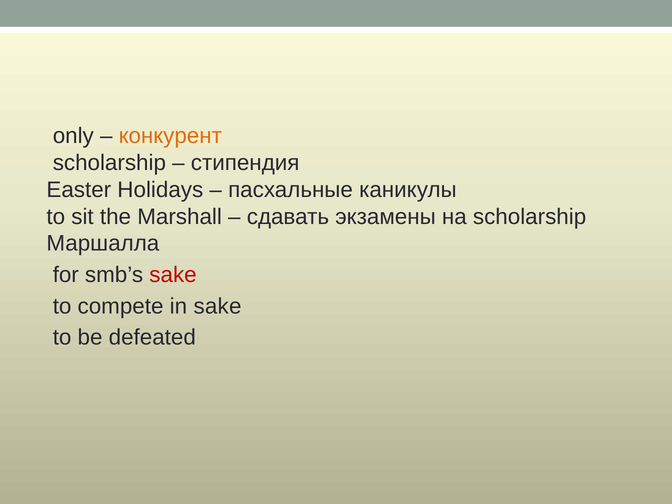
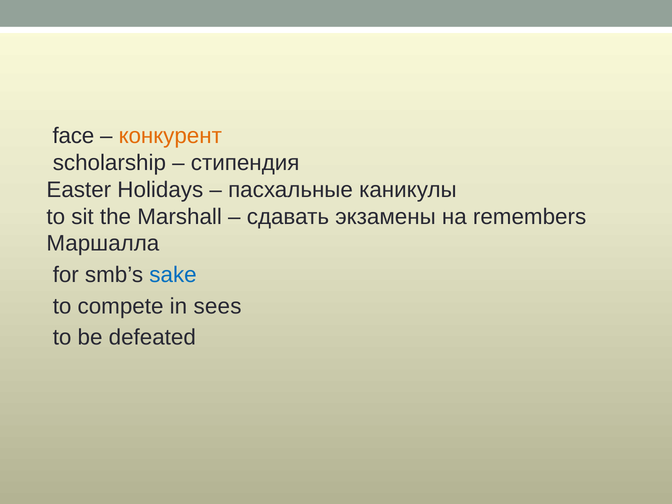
only: only -> face
на scholarship: scholarship -> remembers
sake at (173, 275) colour: red -> blue
in sake: sake -> sees
